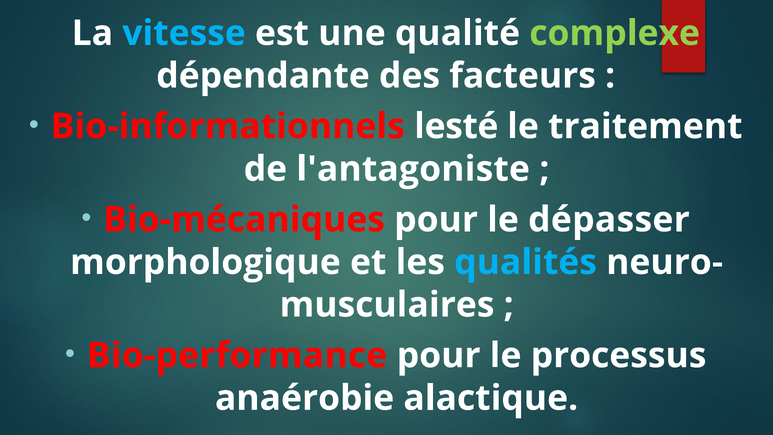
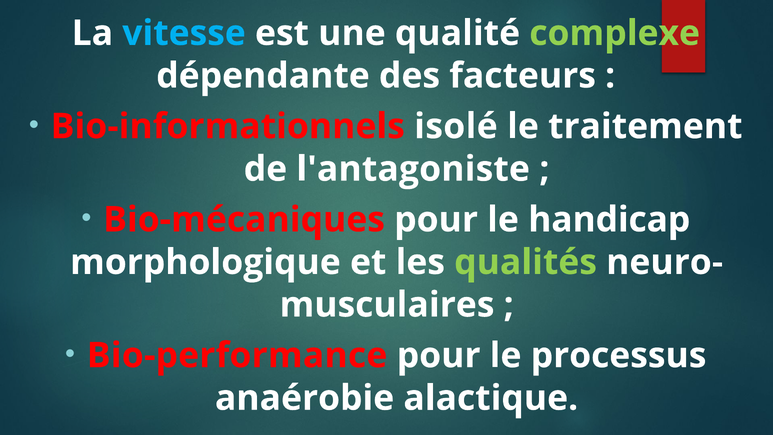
lesté: lesté -> isolé
dépasser: dépasser -> handicap
qualités colour: light blue -> light green
